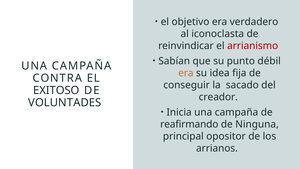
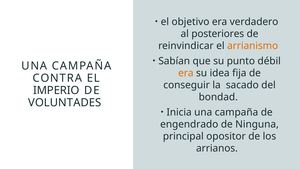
iconoclasta: iconoclasta -> posteriores
arrianismo colour: red -> orange
EXITOSO: EXITOSO -> IMPERIO
creador: creador -> bondad
reafirmando: reafirmando -> engendrado
